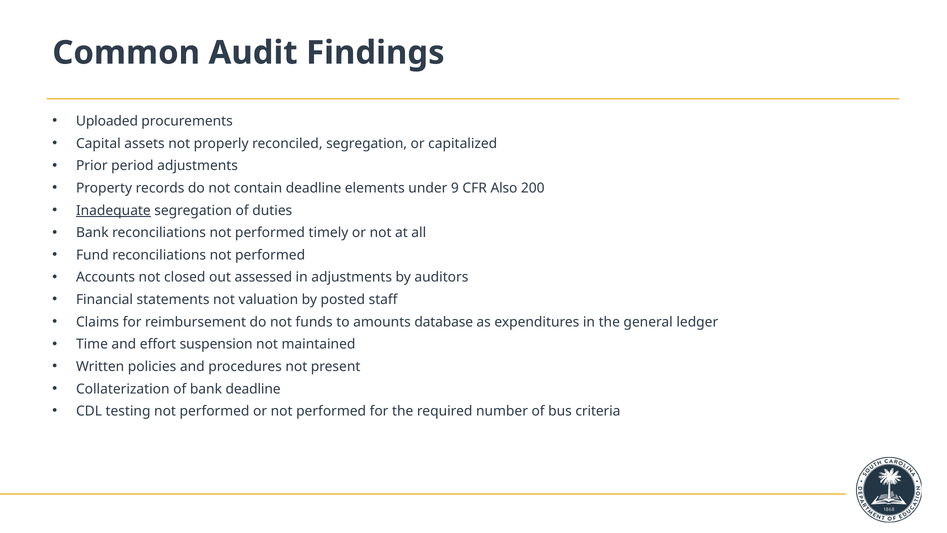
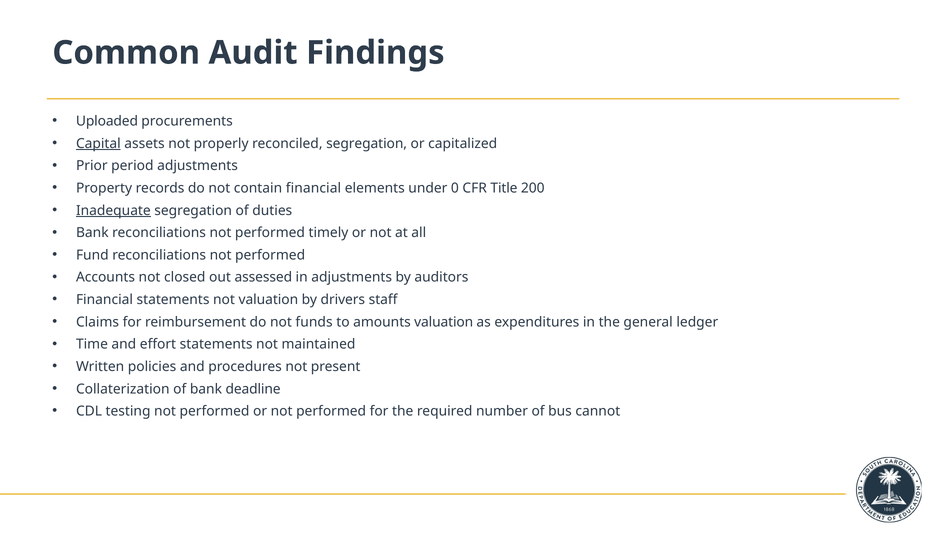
Capital underline: none -> present
contain deadline: deadline -> financial
9: 9 -> 0
Also: Also -> Title
posted: posted -> drivers
amounts database: database -> valuation
effort suspension: suspension -> statements
criteria: criteria -> cannot
